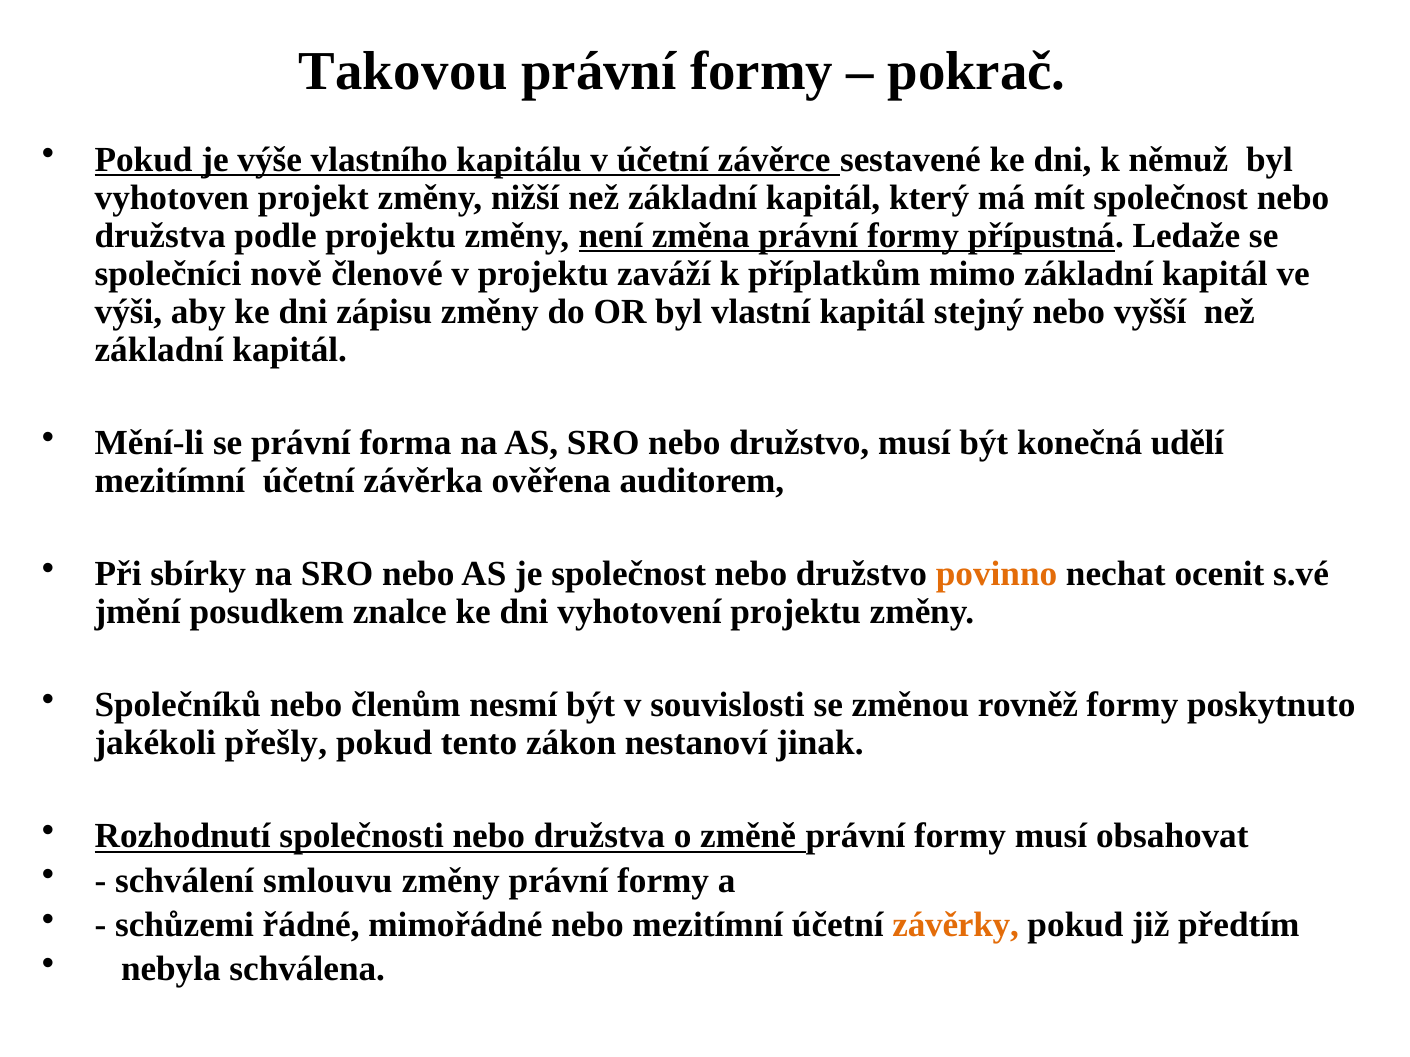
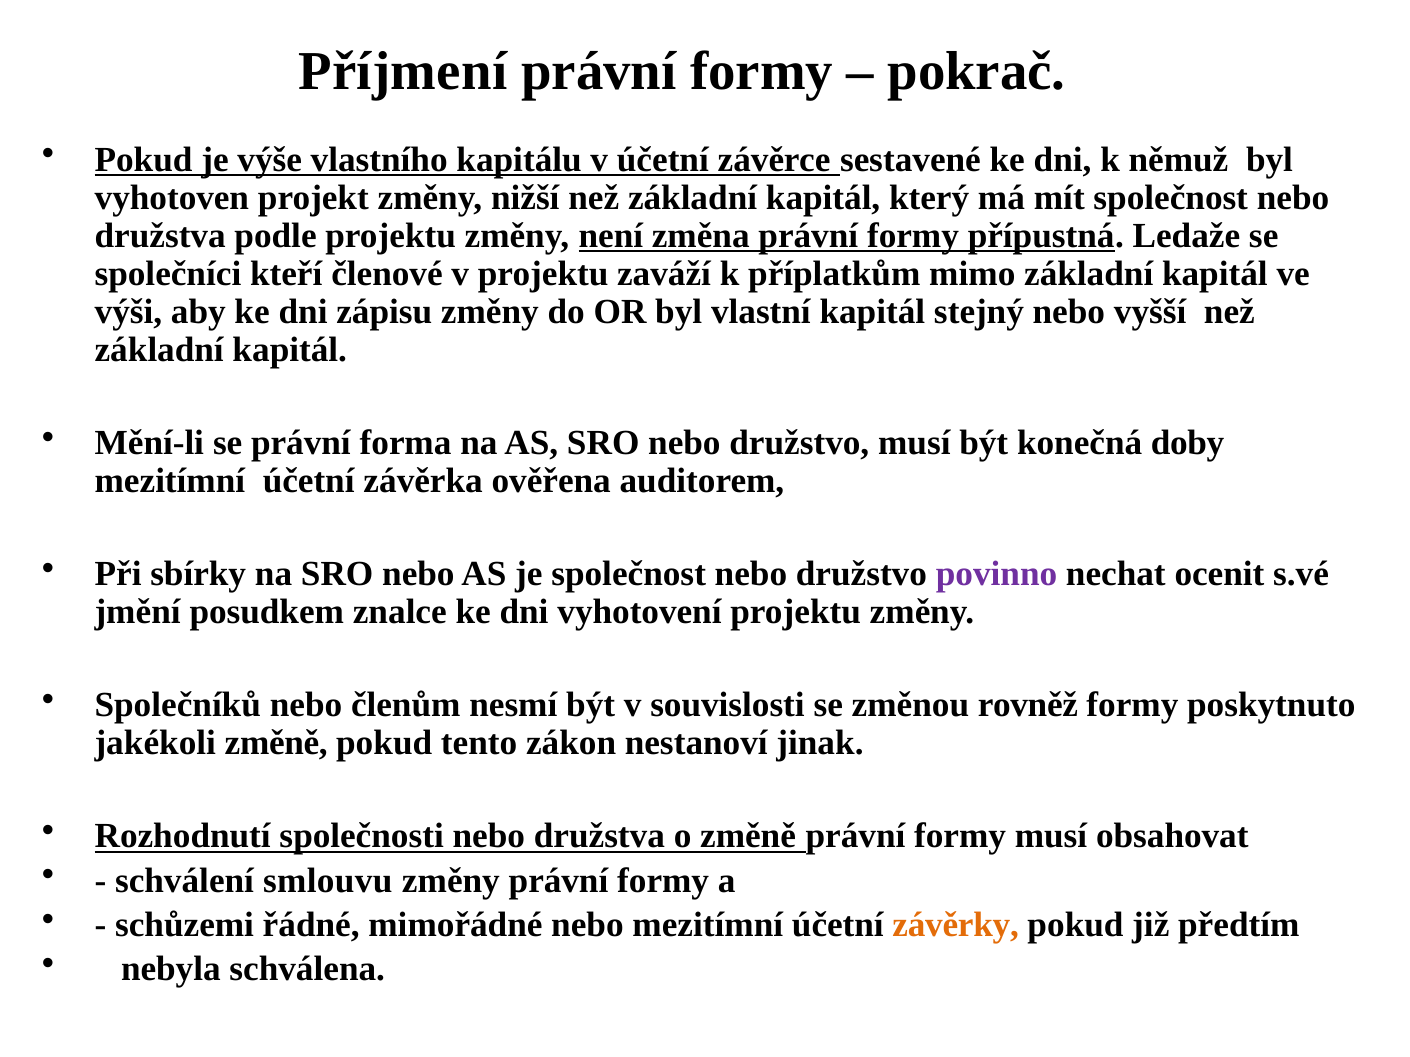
Takovou: Takovou -> Příjmení
nově: nově -> kteří
udělí: udělí -> doby
povinno colour: orange -> purple
jakékoli přešly: přešly -> změně
